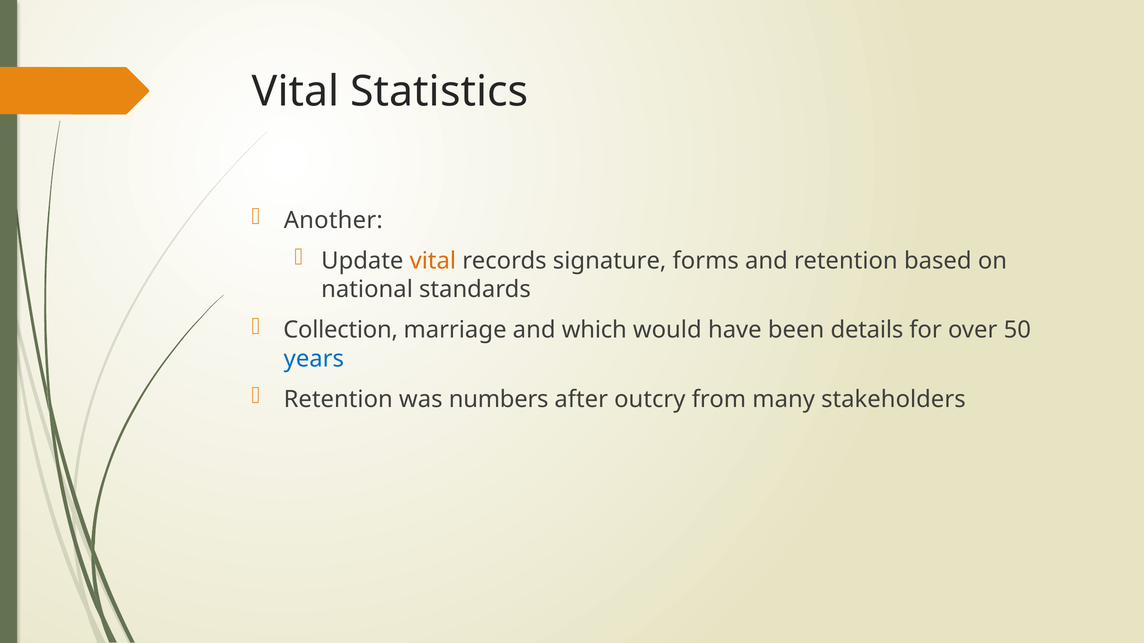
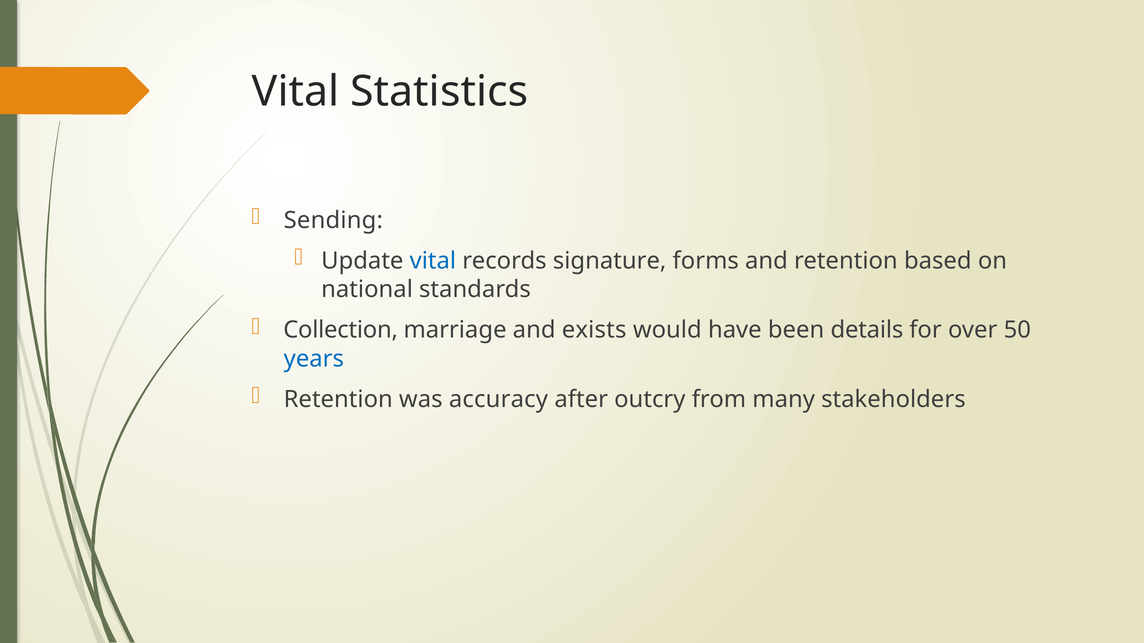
Another: Another -> Sending
vital at (433, 261) colour: orange -> blue
which: which -> exists
numbers: numbers -> accuracy
